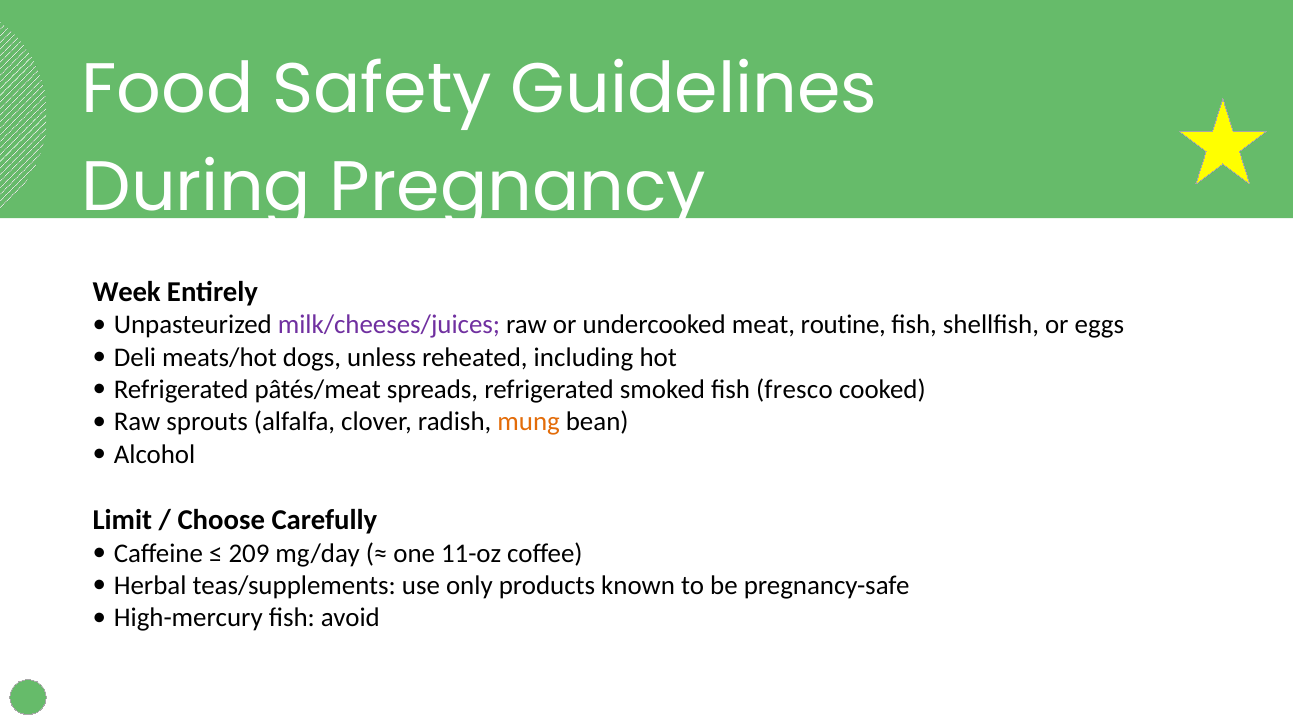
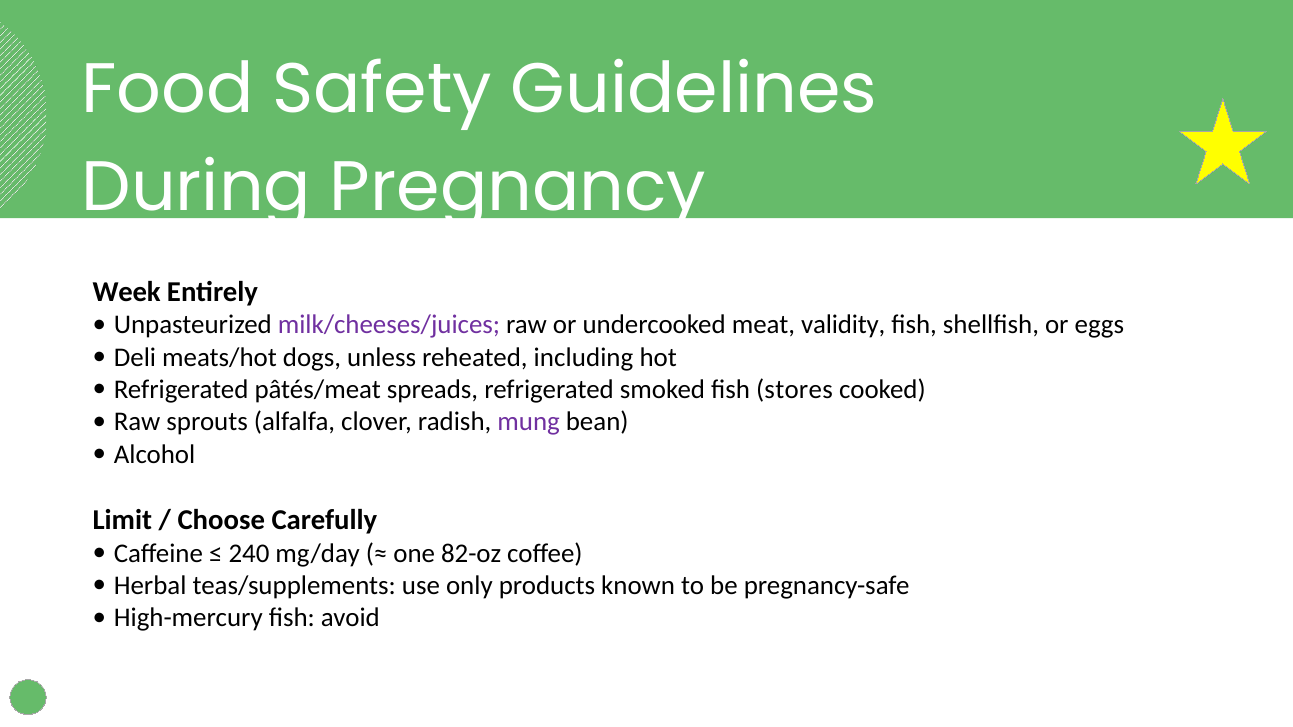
routine: routine -> validity
fresco: fresco -> stores
mung colour: orange -> purple
209: 209 -> 240
11-oz: 11-oz -> 82-oz
